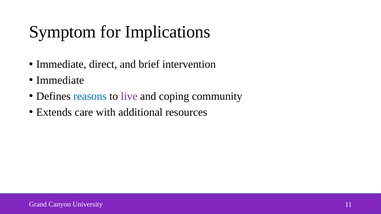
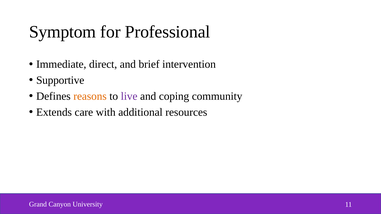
Implications: Implications -> Professional
Immediate at (60, 80): Immediate -> Supportive
reasons colour: blue -> orange
